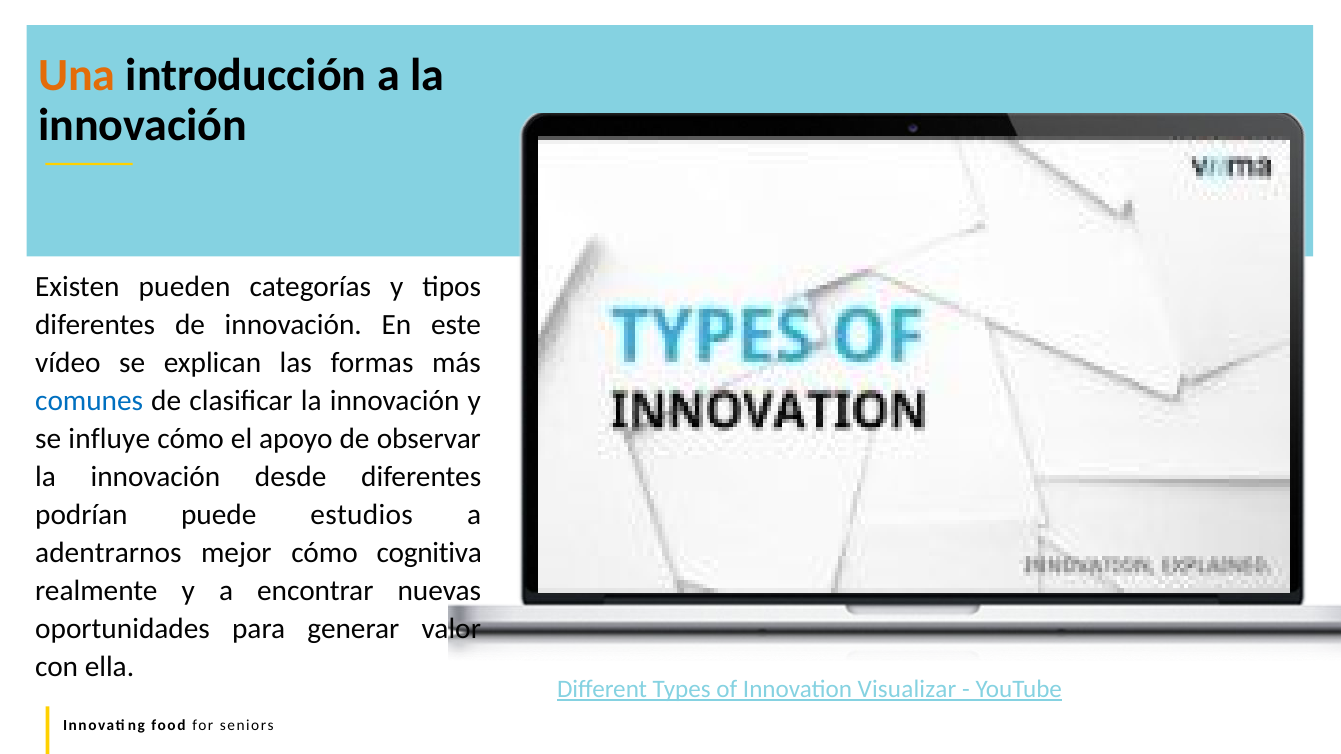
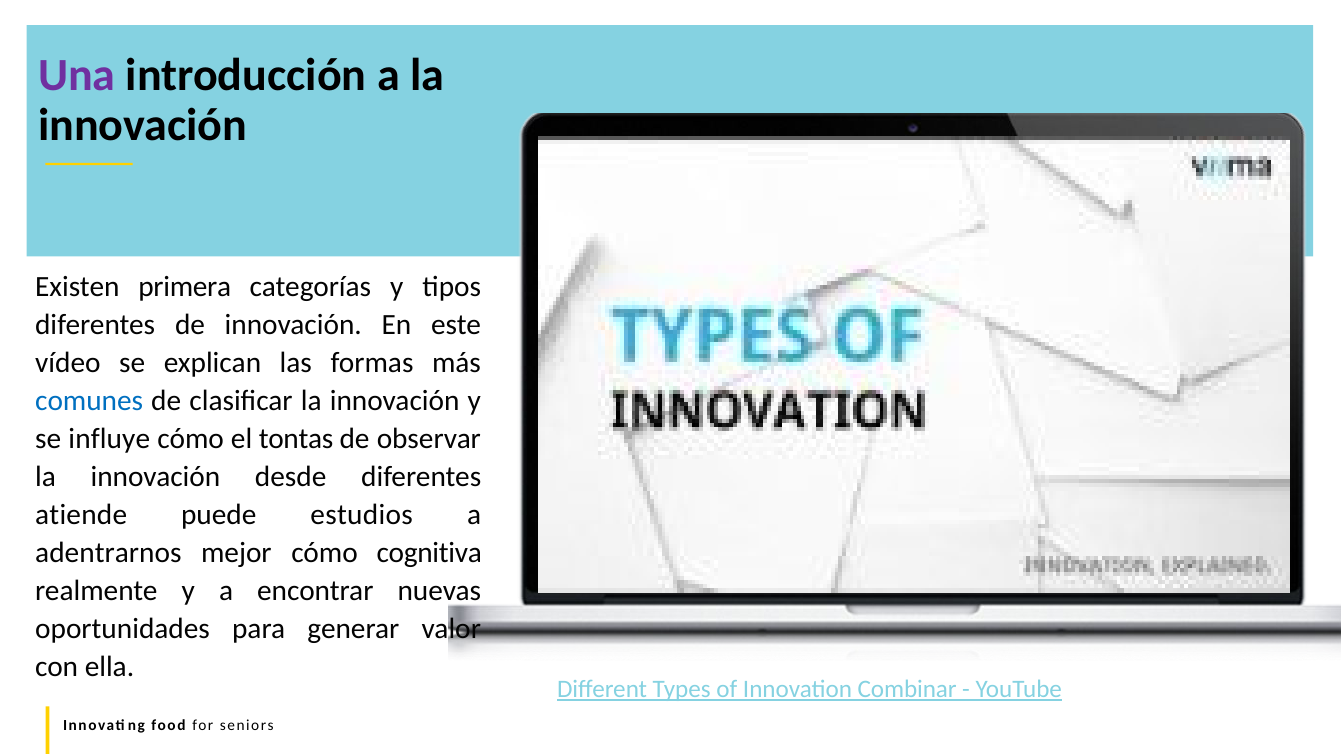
Una colour: orange -> purple
pueden: pueden -> primera
apoyo: apoyo -> tontas
podrían: podrían -> atiende
Visualizar: Visualizar -> Combinar
